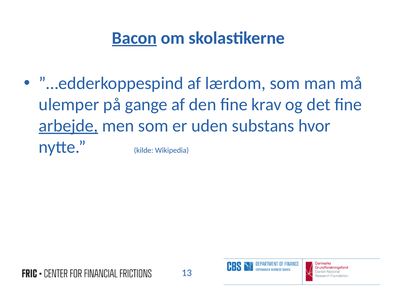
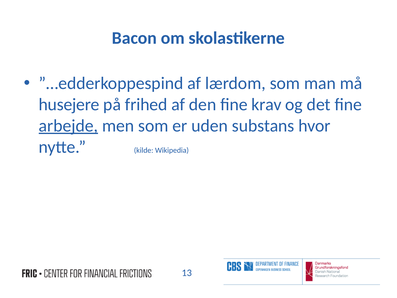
Bacon underline: present -> none
ulemper: ulemper -> husejere
gange: gange -> frihed
